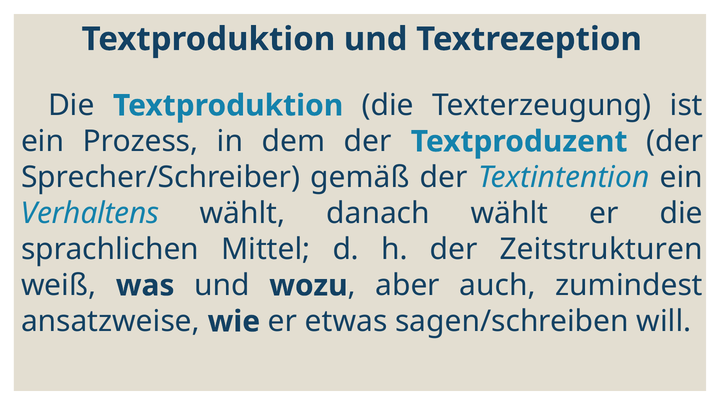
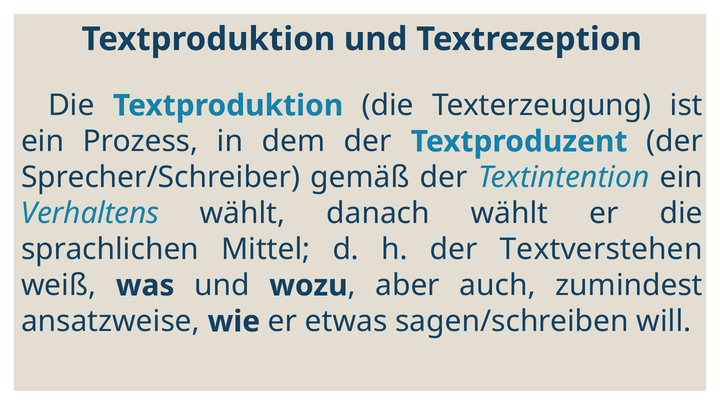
Zeitstrukturen: Zeitstrukturen -> Textverstehen
